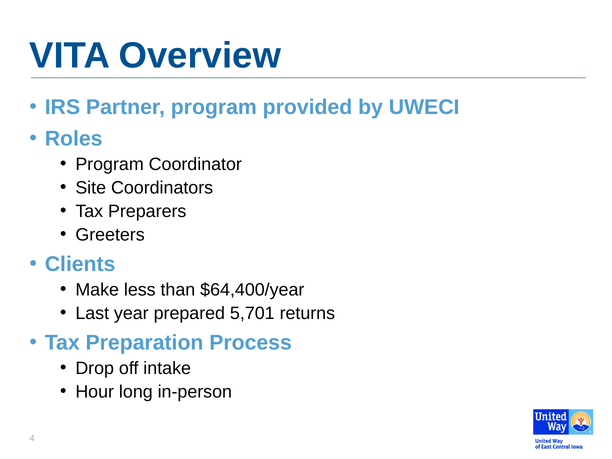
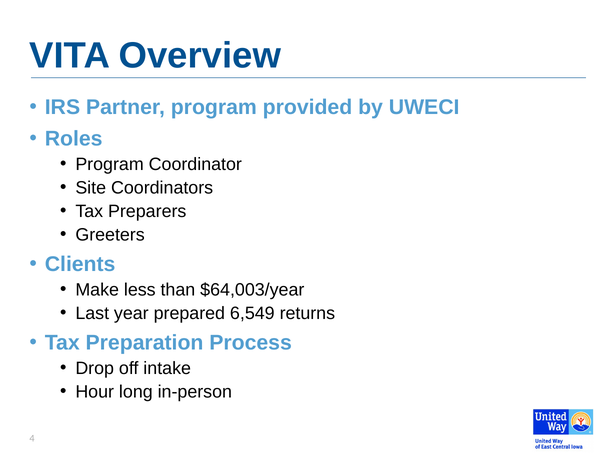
$64,400/year: $64,400/year -> $64,003/year
5,701: 5,701 -> 6,549
